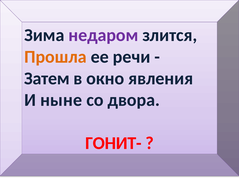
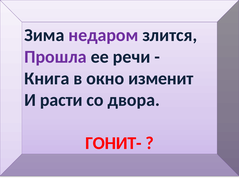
Прошла colour: orange -> purple
Затем: Затем -> Книга
явления: явления -> изменит
ныне: ныне -> расти
